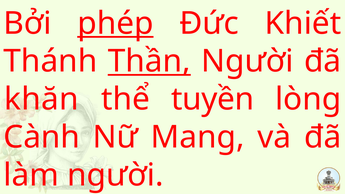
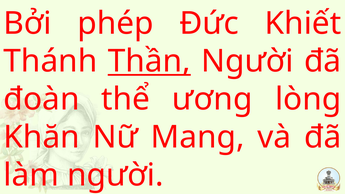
phép underline: present -> none
khăn: khăn -> đoàn
tuyền: tuyền -> ương
Cành: Cành -> Khăn
